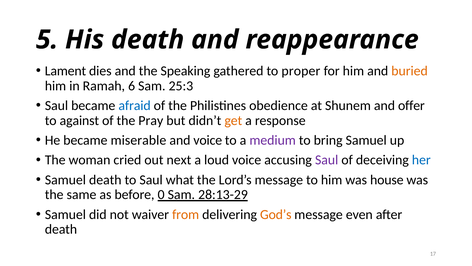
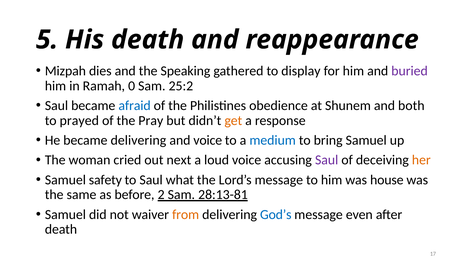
Lament: Lament -> Mizpah
proper: proper -> display
buried colour: orange -> purple
6: 6 -> 0
25:3: 25:3 -> 25:2
offer: offer -> both
against: against -> prayed
became miserable: miserable -> delivering
medium colour: purple -> blue
her colour: blue -> orange
Samuel death: death -> safety
0: 0 -> 2
28:13-29: 28:13-29 -> 28:13-81
God’s colour: orange -> blue
